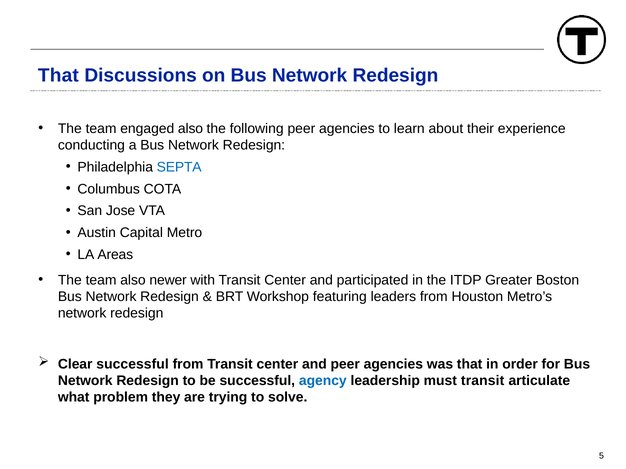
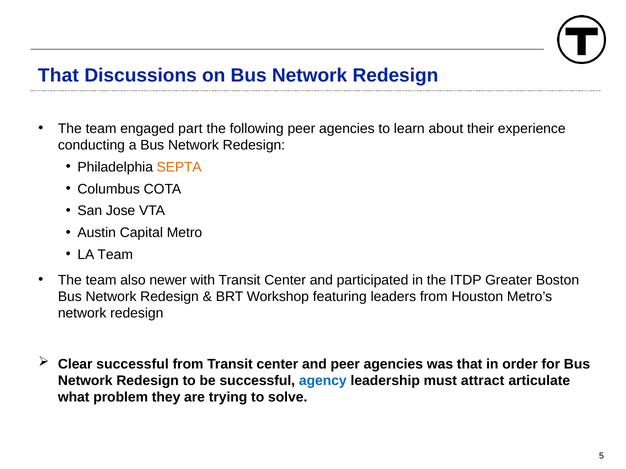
engaged also: also -> part
SEPTA colour: blue -> orange
LA Areas: Areas -> Team
must transit: transit -> attract
